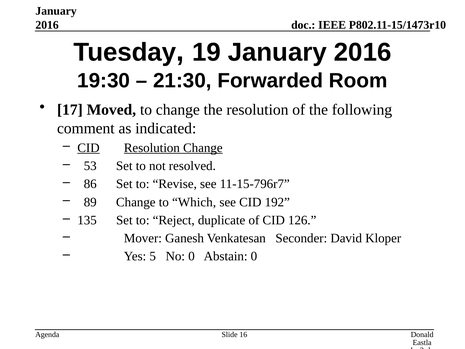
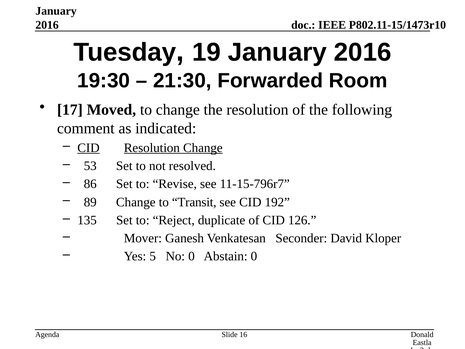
Which: Which -> Transit
